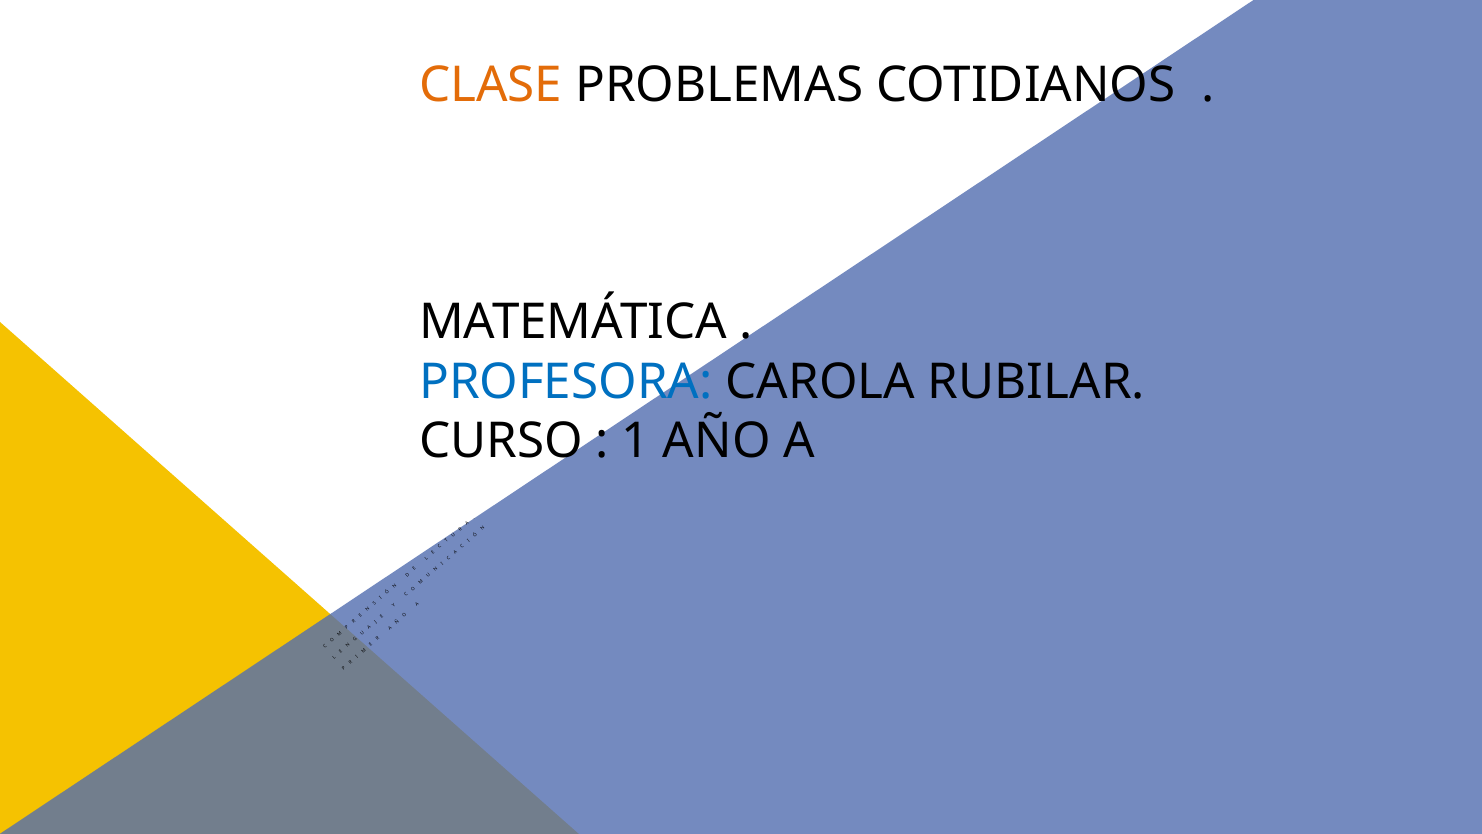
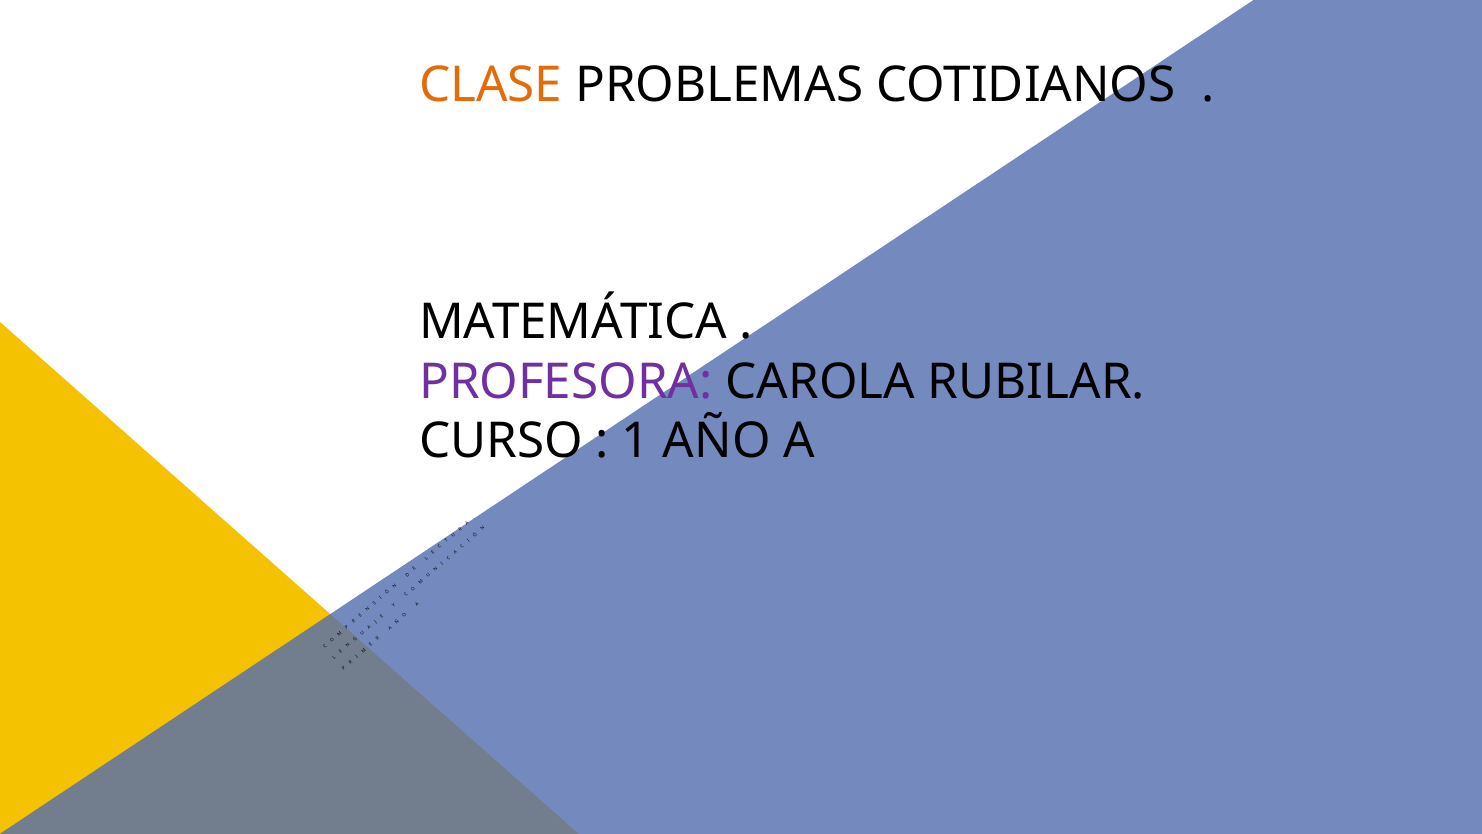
PROFESORA colour: blue -> purple
